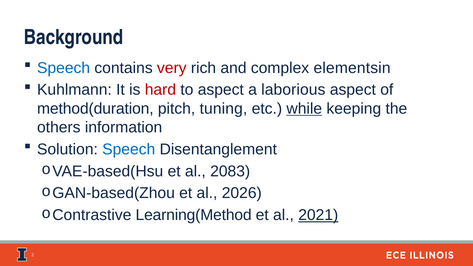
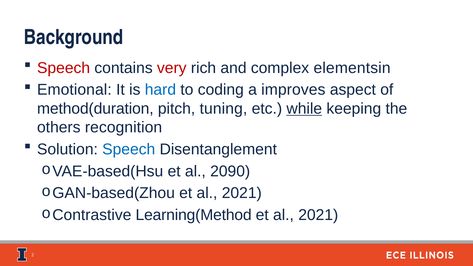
Speech at (64, 68) colour: blue -> red
Kuhlmann: Kuhlmann -> Emotional
hard colour: red -> blue
to aspect: aspect -> coding
laborious: laborious -> improves
information: information -> recognition
2083: 2083 -> 2090
2026 at (242, 193): 2026 -> 2021
2021 at (318, 215) underline: present -> none
